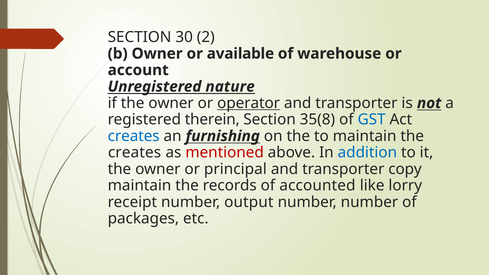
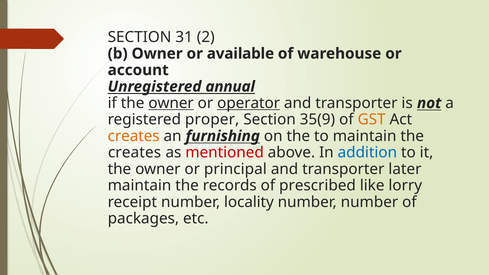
30: 30 -> 31
nature: nature -> annual
owner at (171, 103) underline: none -> present
therein: therein -> proper
35(8: 35(8 -> 35(9
GST colour: blue -> orange
creates at (134, 136) colour: blue -> orange
copy: copy -> later
accounted: accounted -> prescribed
output: output -> locality
